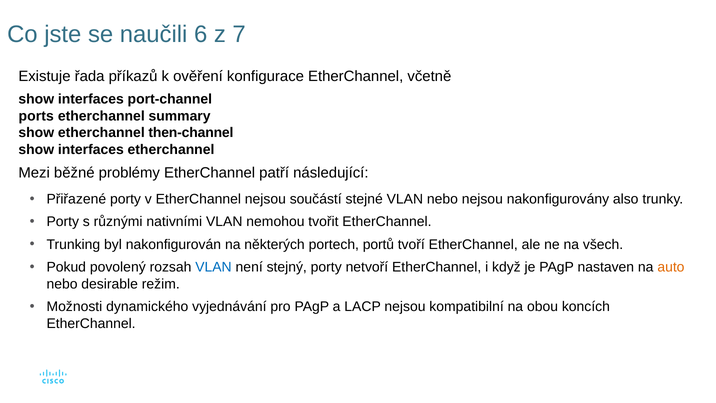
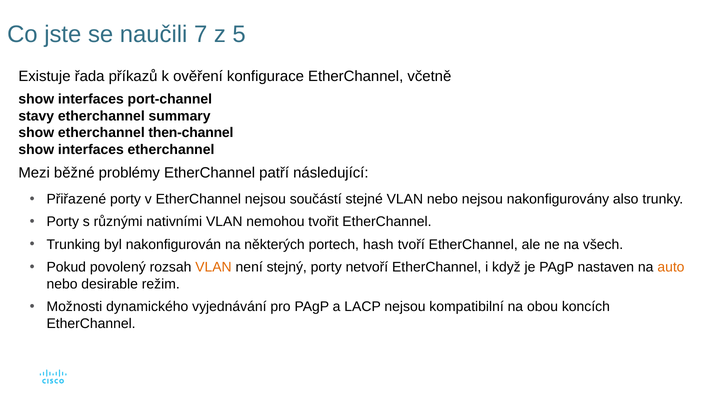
6: 6 -> 7
7: 7 -> 5
ports: ports -> stavy
portů: portů -> hash
VLAN at (213, 267) colour: blue -> orange
